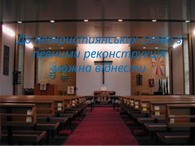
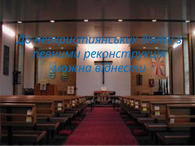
слово: слово -> діяти
